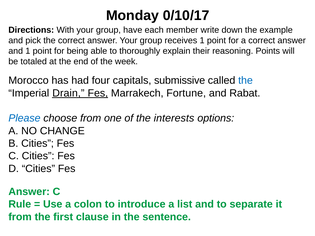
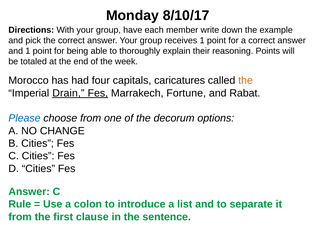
0/10/17: 0/10/17 -> 8/10/17
submissive: submissive -> caricatures
the at (245, 81) colour: blue -> orange
interests: interests -> decorum
